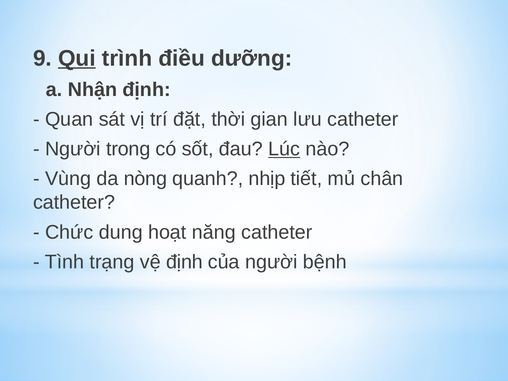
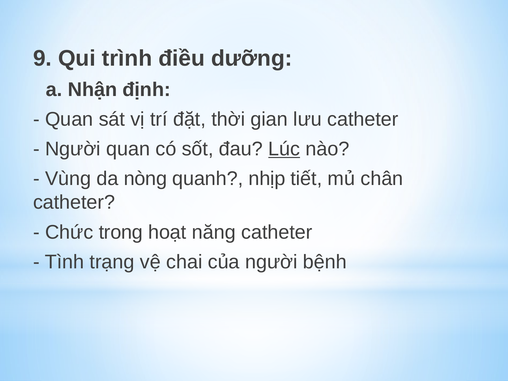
Qui underline: present -> none
Người trong: trong -> quan
dung: dung -> trong
vệ định: định -> chai
